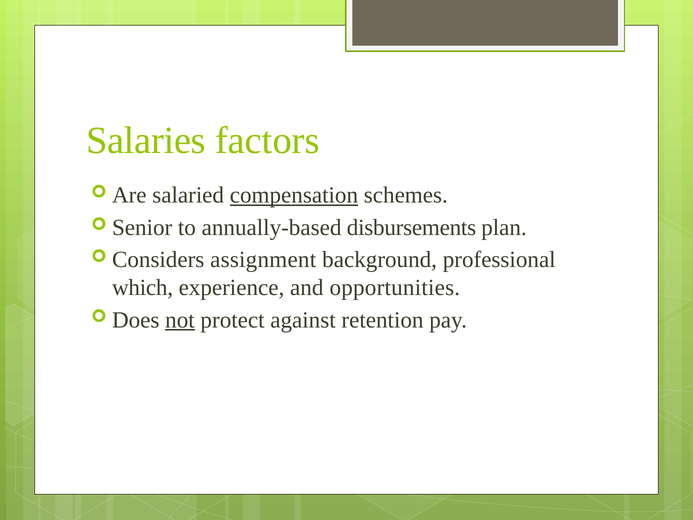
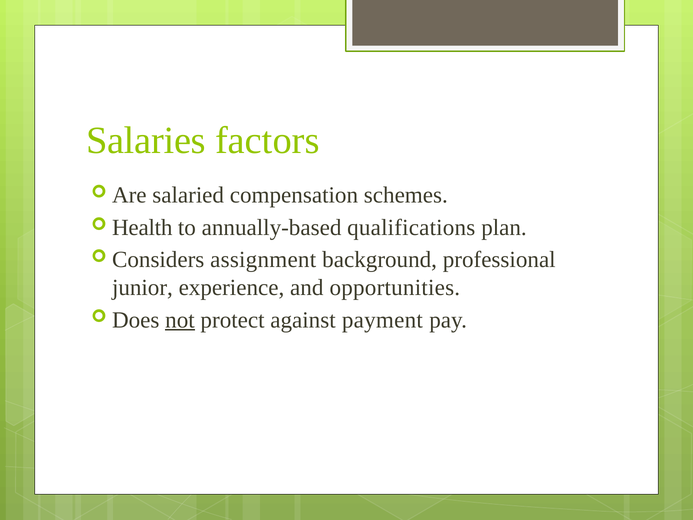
compensation underline: present -> none
Senior: Senior -> Health
disbursements: disbursements -> qualifications
which: which -> junior
retention: retention -> payment
